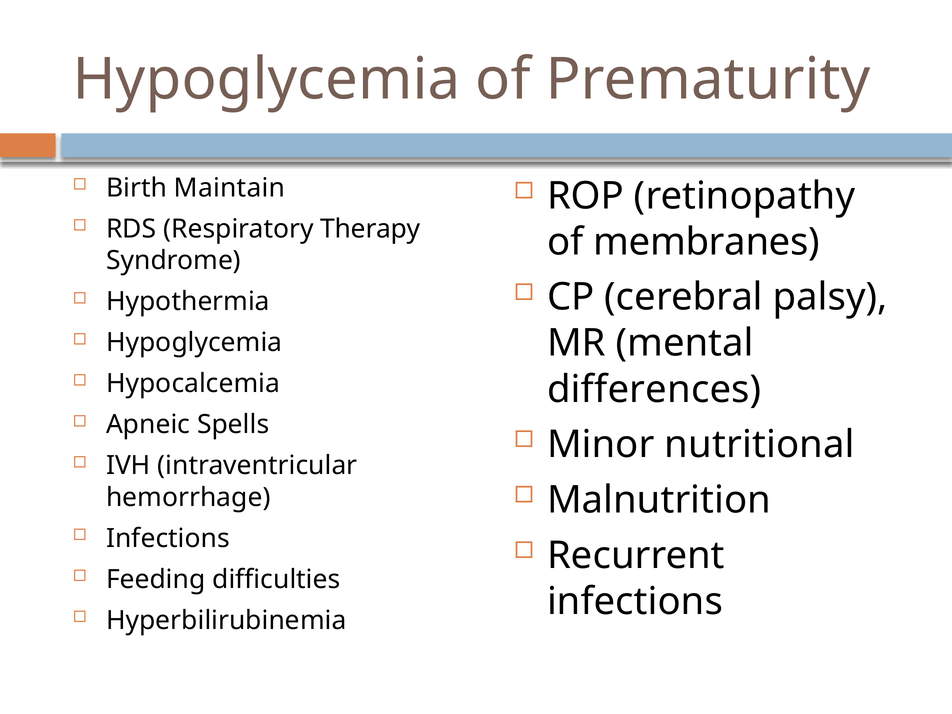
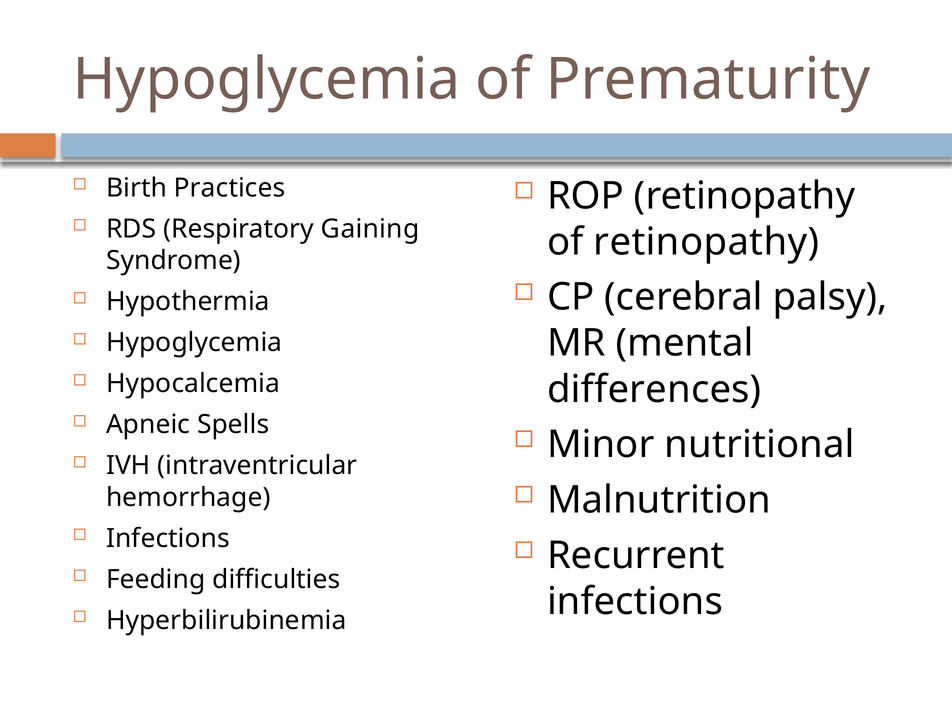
Maintain: Maintain -> Practices
Therapy: Therapy -> Gaining
of membranes: membranes -> retinopathy
